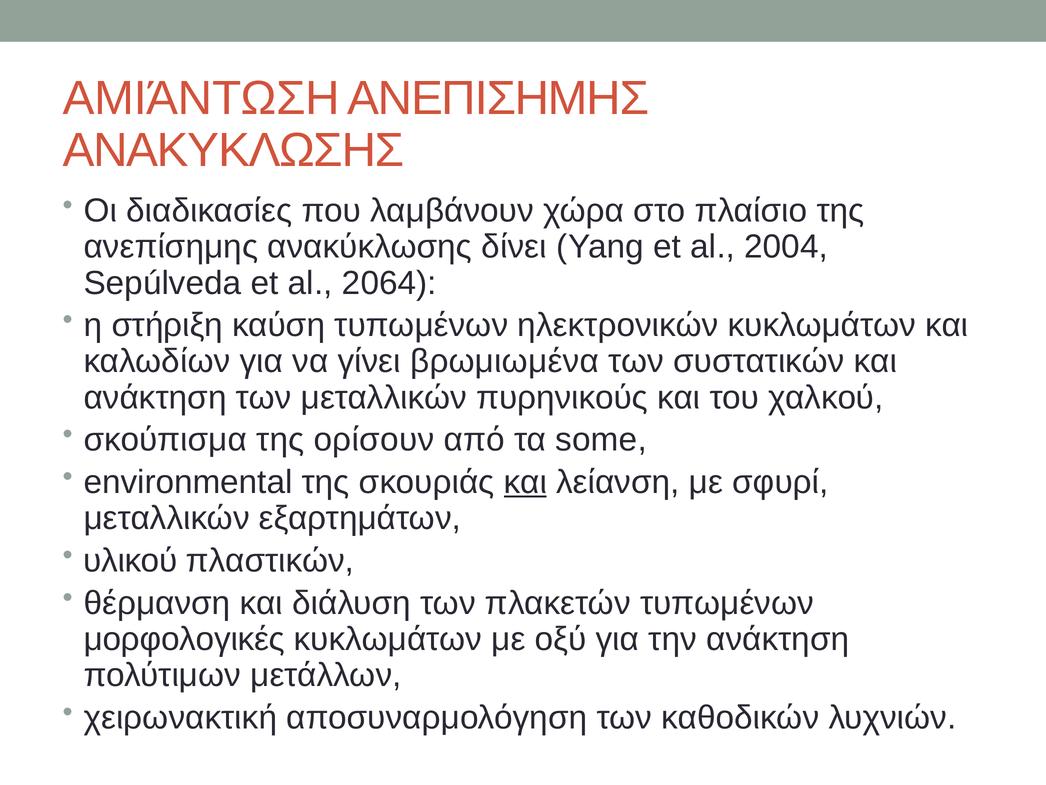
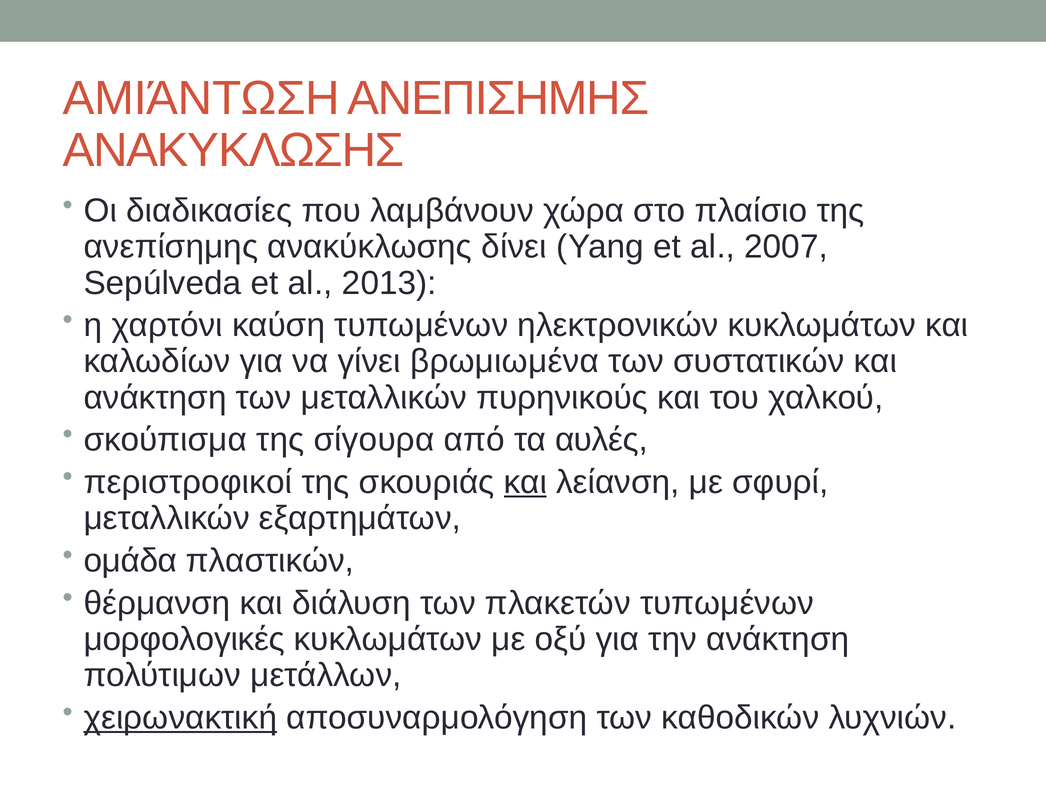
2004: 2004 -> 2007
2064: 2064 -> 2013
στήριξη: στήριξη -> χαρτόνι
ορίσουν: ορίσουν -> σίγουρα
some: some -> αυλές
environmental: environmental -> περιστροφικοί
υλικού: υλικού -> ομάδα
χειρωνακτική underline: none -> present
